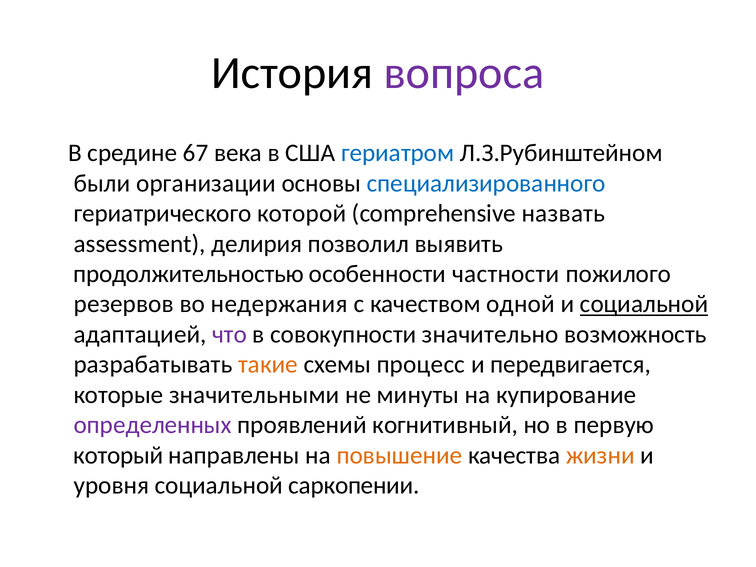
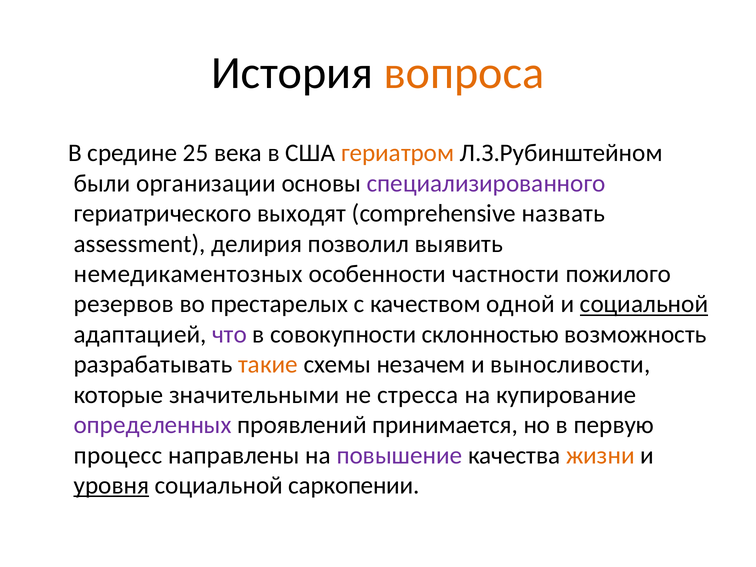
вопроса colour: purple -> orange
67: 67 -> 25
гериатром colour: blue -> orange
специализированного colour: blue -> purple
которой: которой -> выходят
продолжительностью: продолжительностью -> немедикаментозных
недержания: недержания -> престарелых
значительно: значительно -> склонностью
процесс: процесс -> незачем
передвигается: передвигается -> выносливости
минуты: минуты -> стресса
когнитивный: когнитивный -> принимается
который: который -> процесс
повышение colour: orange -> purple
уровня underline: none -> present
